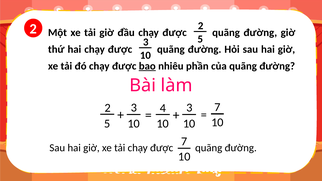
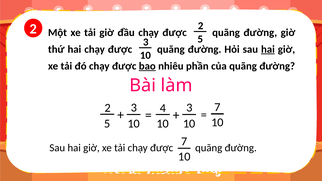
hai at (268, 49) underline: none -> present
